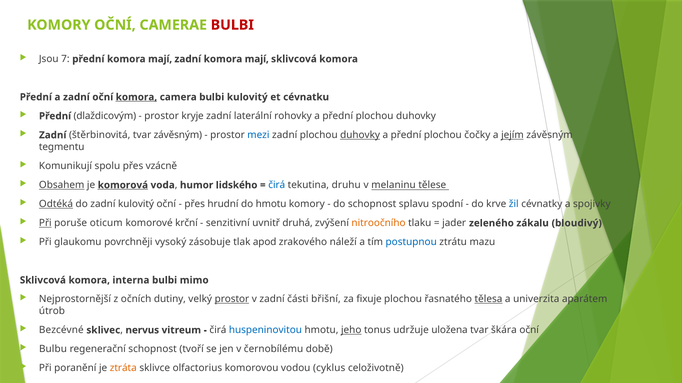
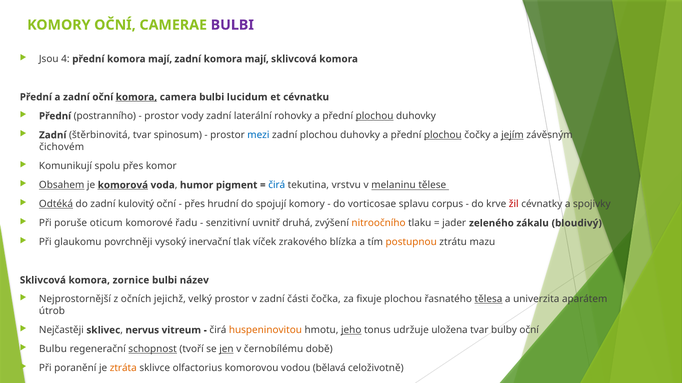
BULBI at (232, 25) colour: red -> purple
7: 7 -> 4
bulbi kulovitý: kulovitý -> lucidum
dlaždicovým: dlaždicovým -> postranního
kryje: kryje -> vody
plochou at (375, 116) underline: none -> present
tvar závěsným: závěsným -> spinosum
duhovky at (360, 135) underline: present -> none
plochou at (443, 135) underline: none -> present
tegmentu: tegmentu -> čichovém
vzácně: vzácně -> komor
lidského: lidského -> pigment
druhu: druhu -> vrstvu
do hmotu: hmotu -> spojují
do schopnost: schopnost -> vorticosae
spodní: spodní -> corpus
žil colour: blue -> red
Při at (45, 223) underline: present -> none
krční: krční -> řadu
zásobuje: zásobuje -> inervační
apod: apod -> víček
náleží: náleží -> blízka
postupnou colour: blue -> orange
interna: interna -> zornice
mimo: mimo -> název
dutiny: dutiny -> jejichž
prostor at (232, 300) underline: present -> none
břišní: břišní -> čočka
Bezcévné: Bezcévné -> Nejčastěji
huspeninovitou colour: blue -> orange
škára: škára -> bulby
schopnost at (153, 350) underline: none -> present
jen underline: none -> present
cyklus: cyklus -> bělavá
